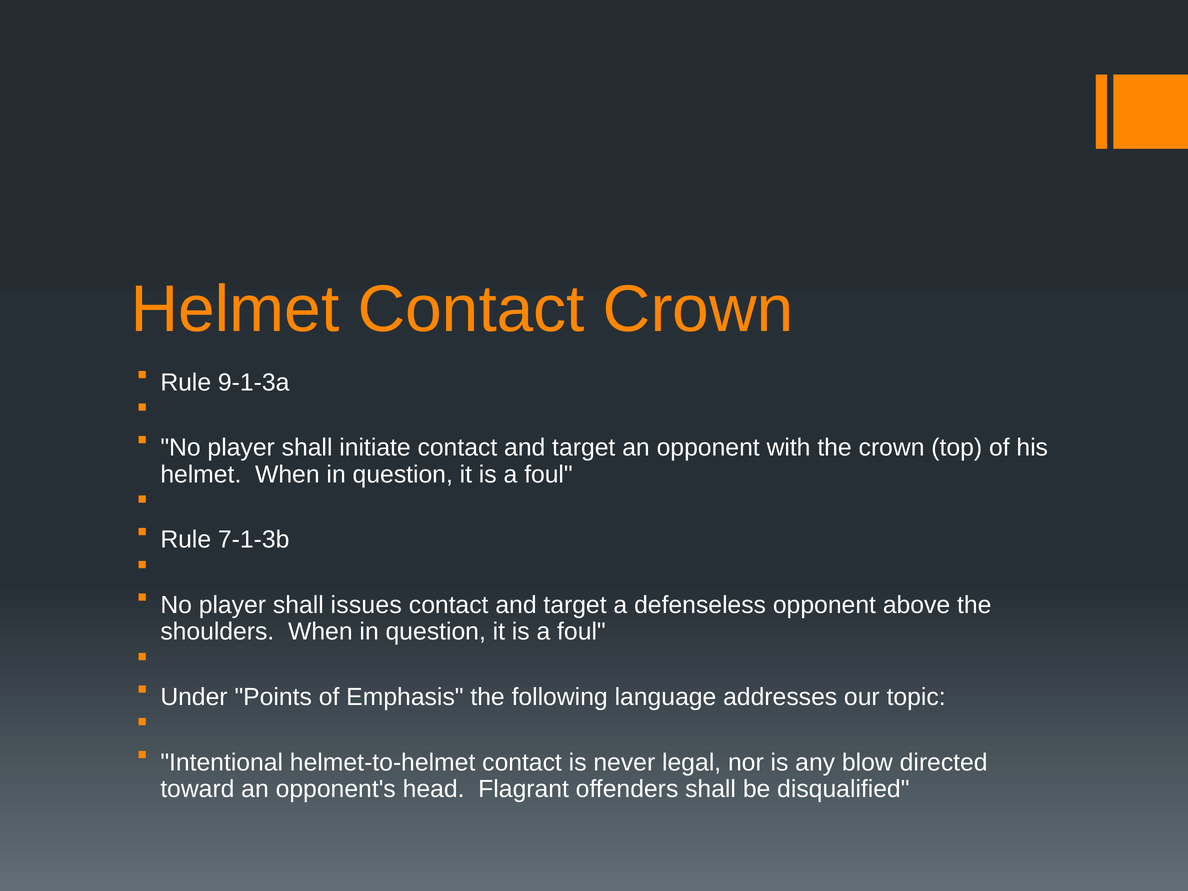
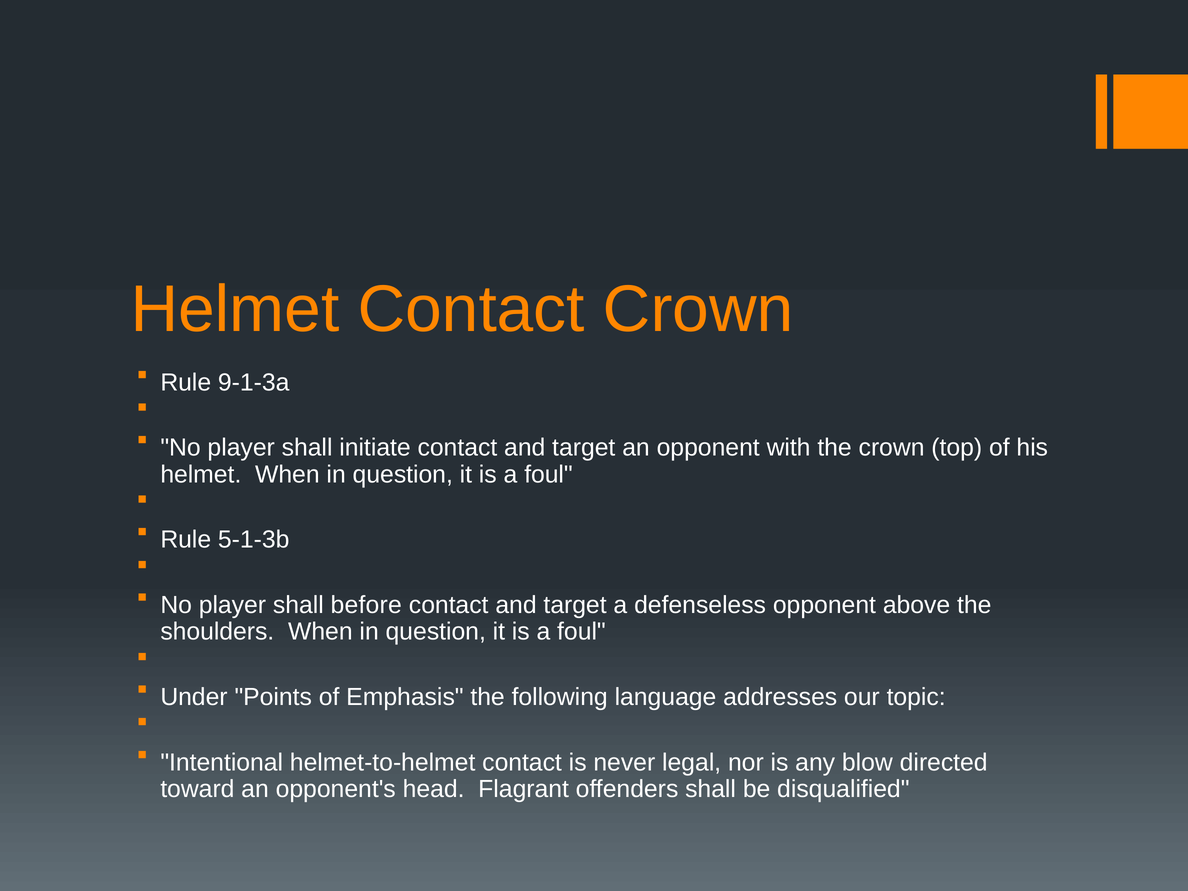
7-1-3b: 7-1-3b -> 5-1-3b
issues: issues -> before
